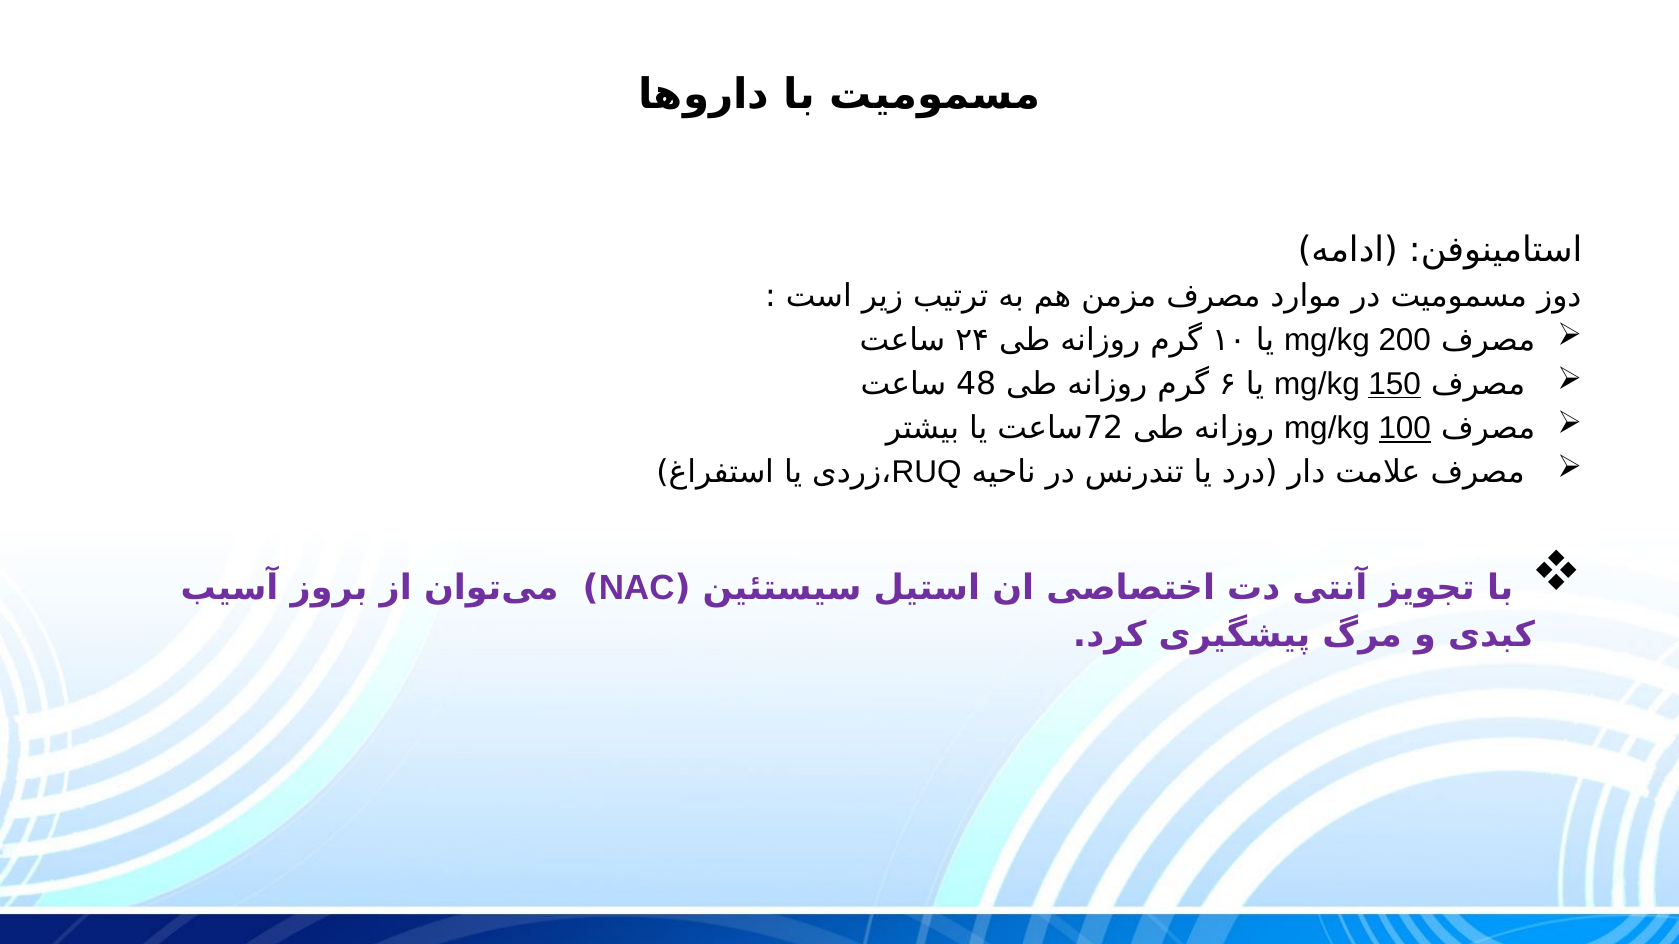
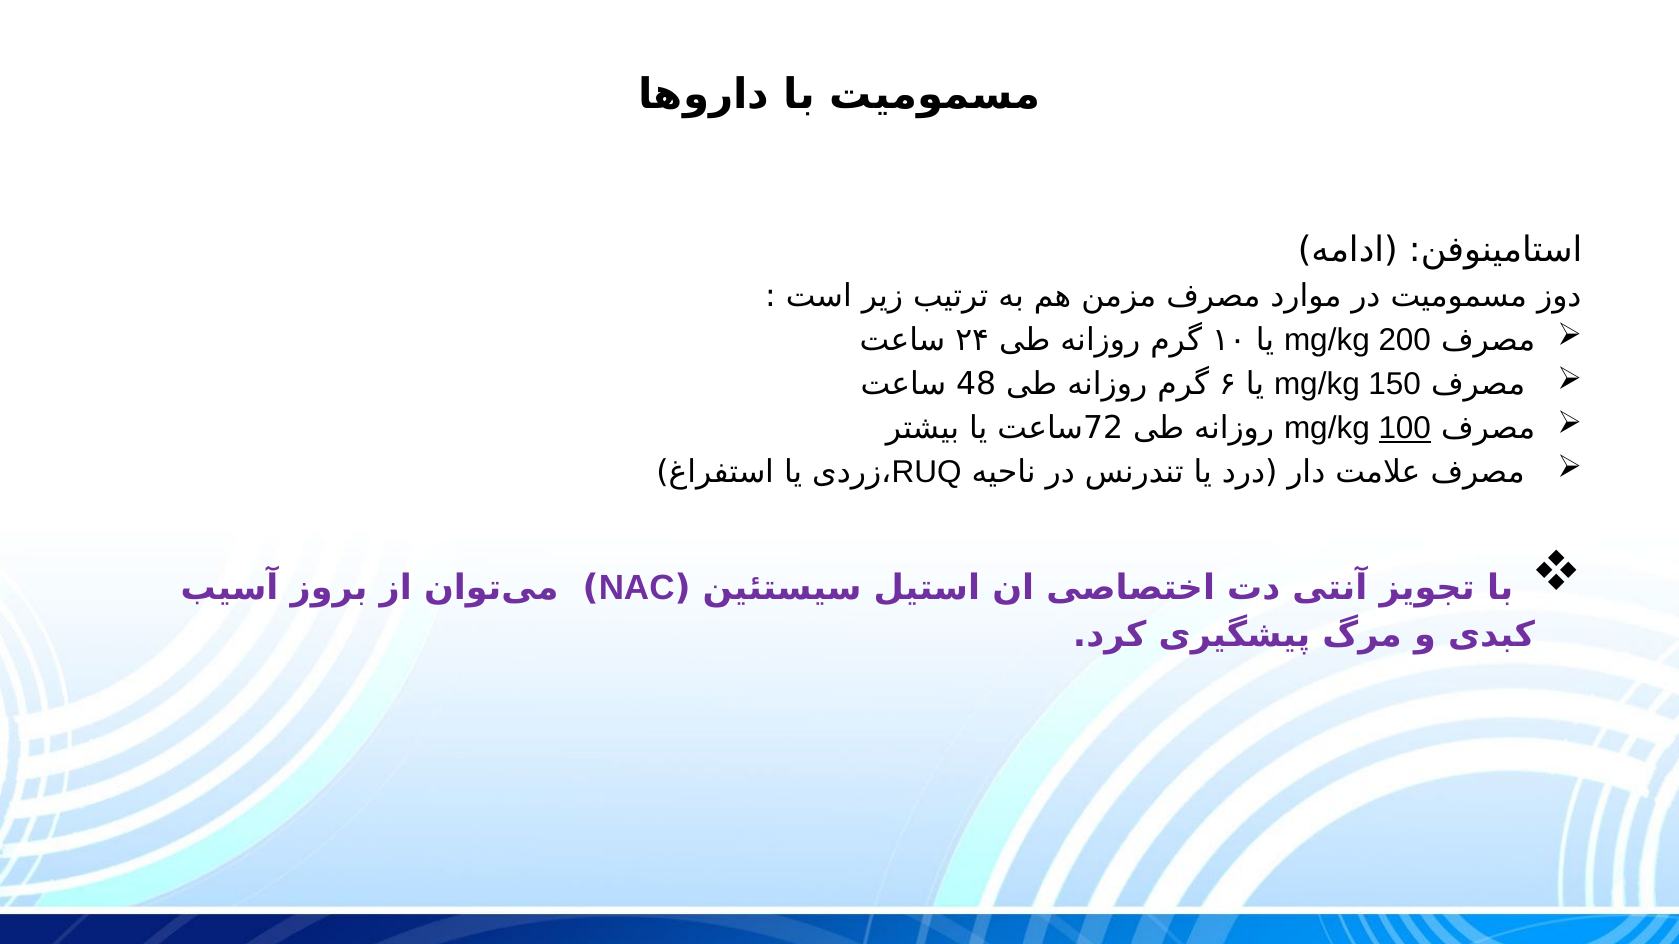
150 underline: present -> none
